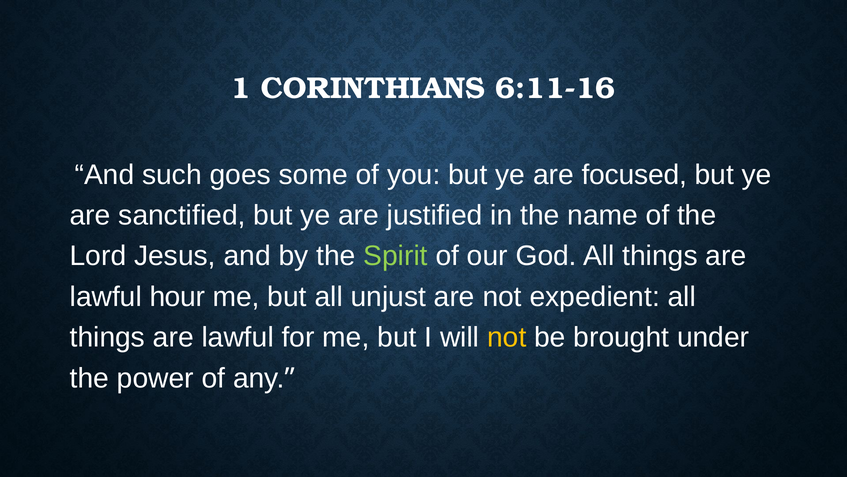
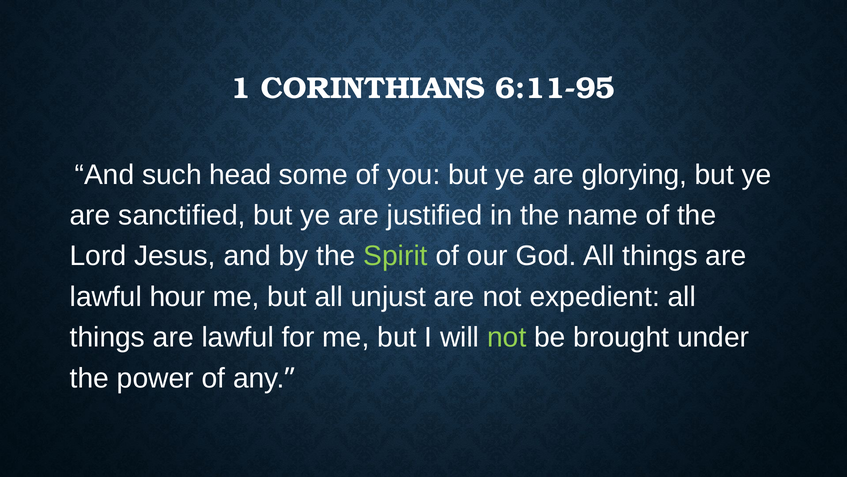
6:11-16: 6:11-16 -> 6:11-95
goes: goes -> head
focused: focused -> glorying
not at (507, 337) colour: yellow -> light green
